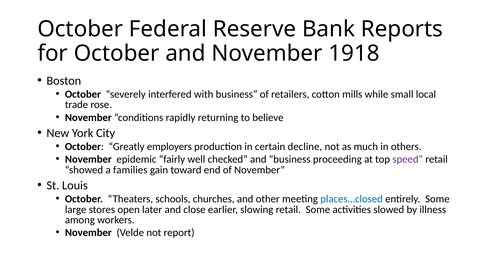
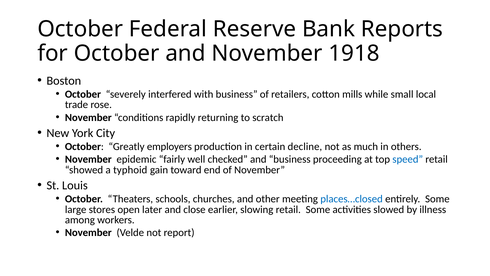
believe: believe -> scratch
speed colour: purple -> blue
families: families -> typhoid
